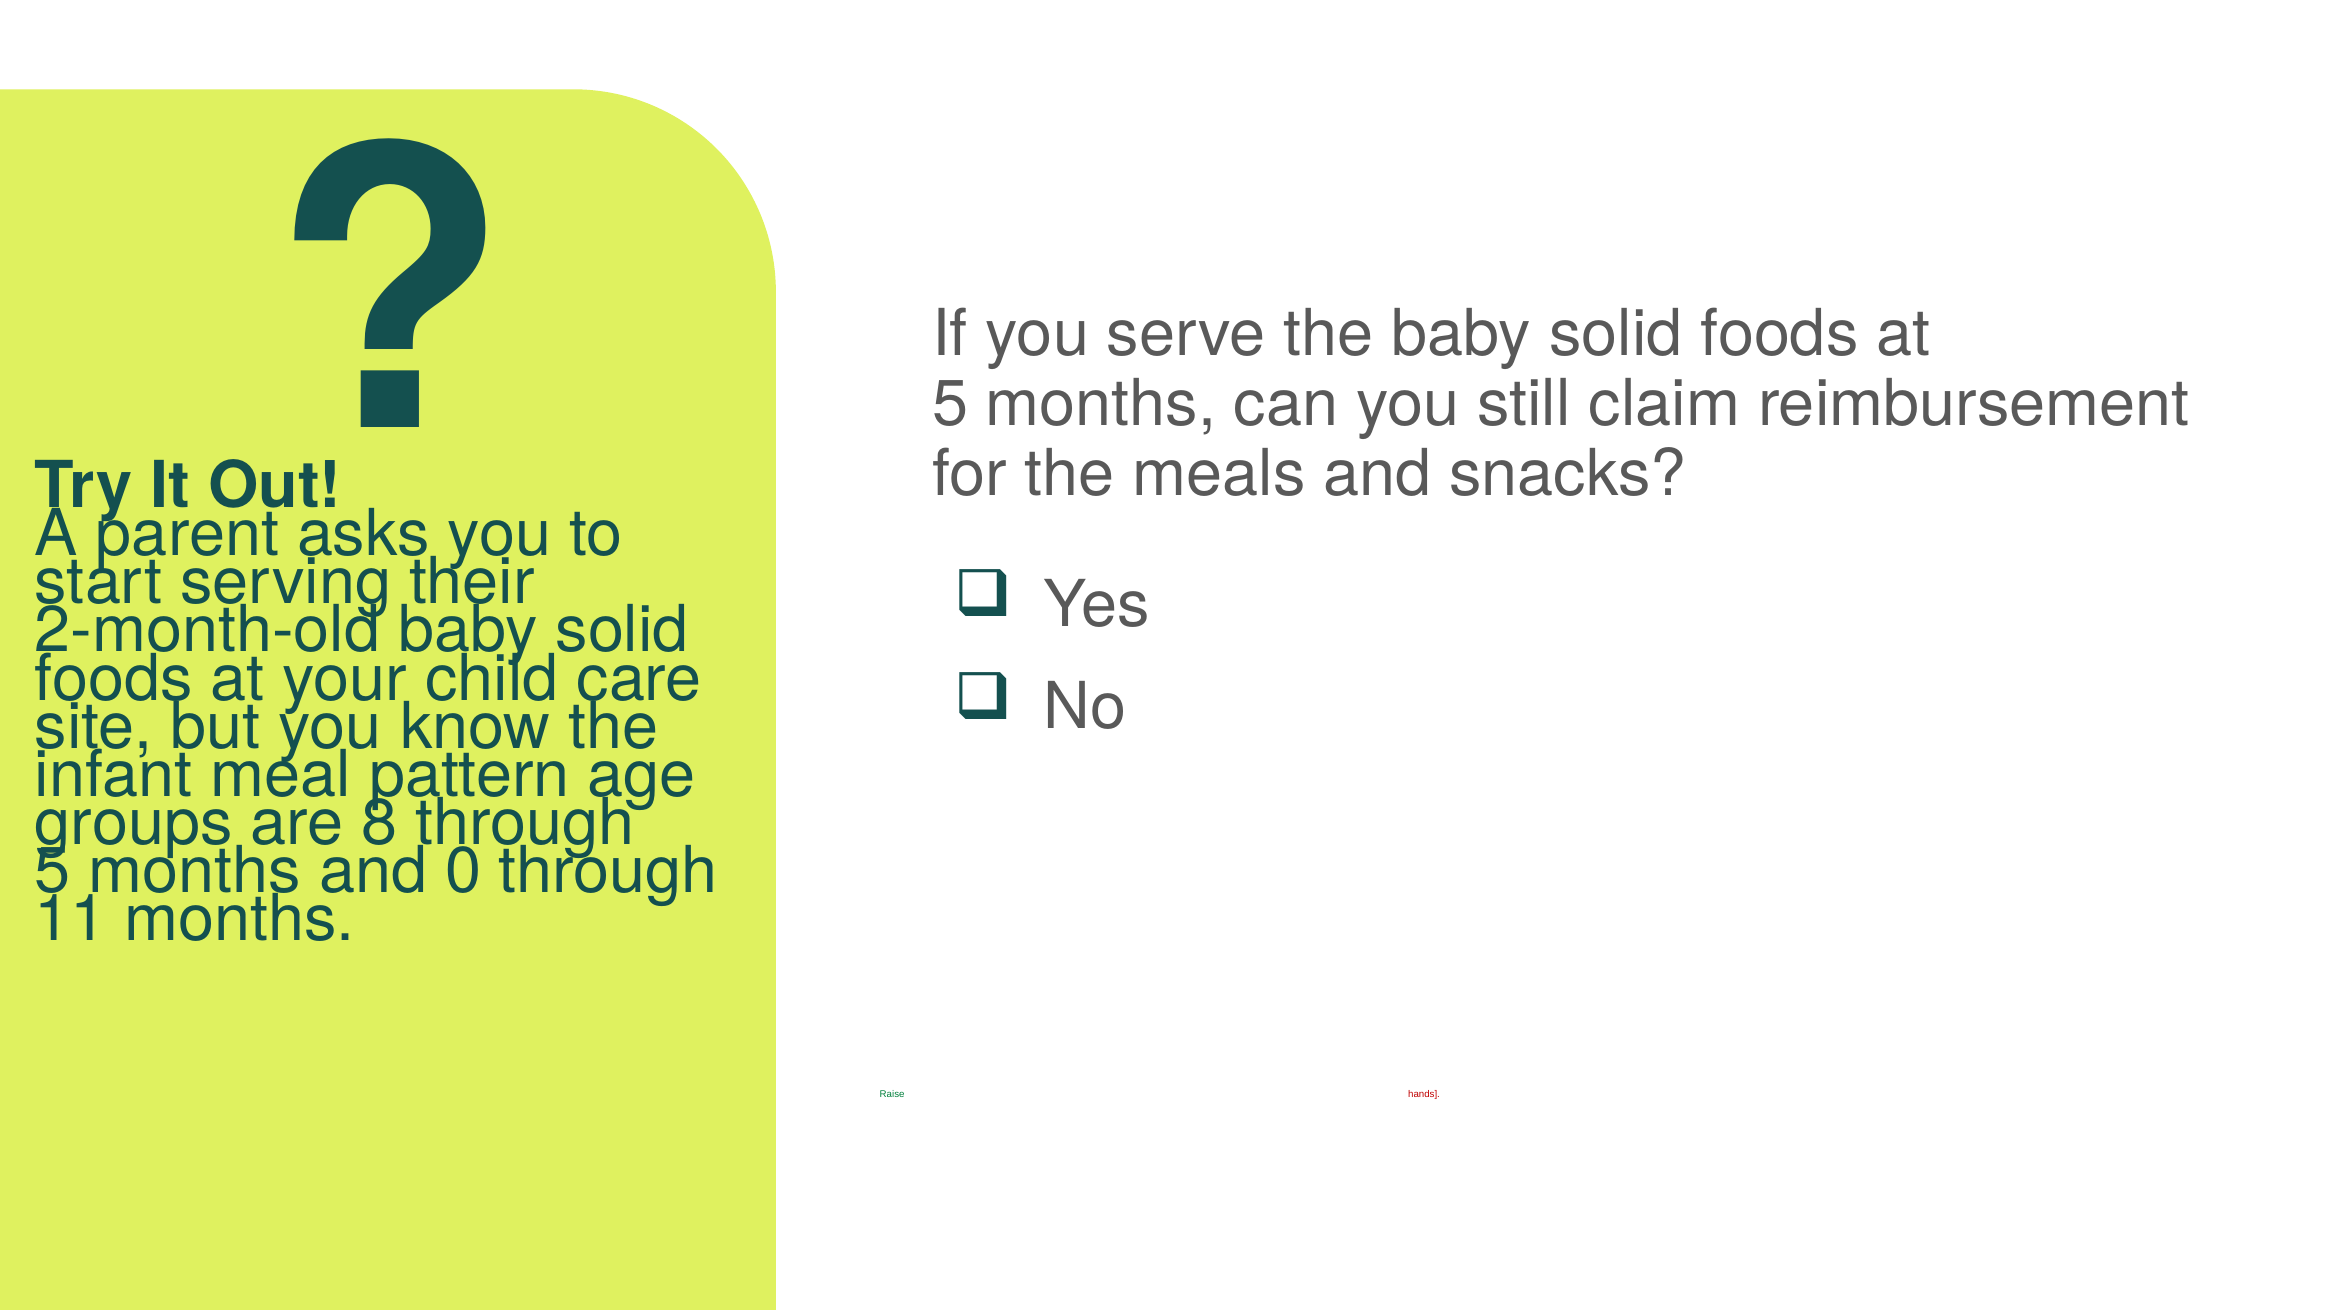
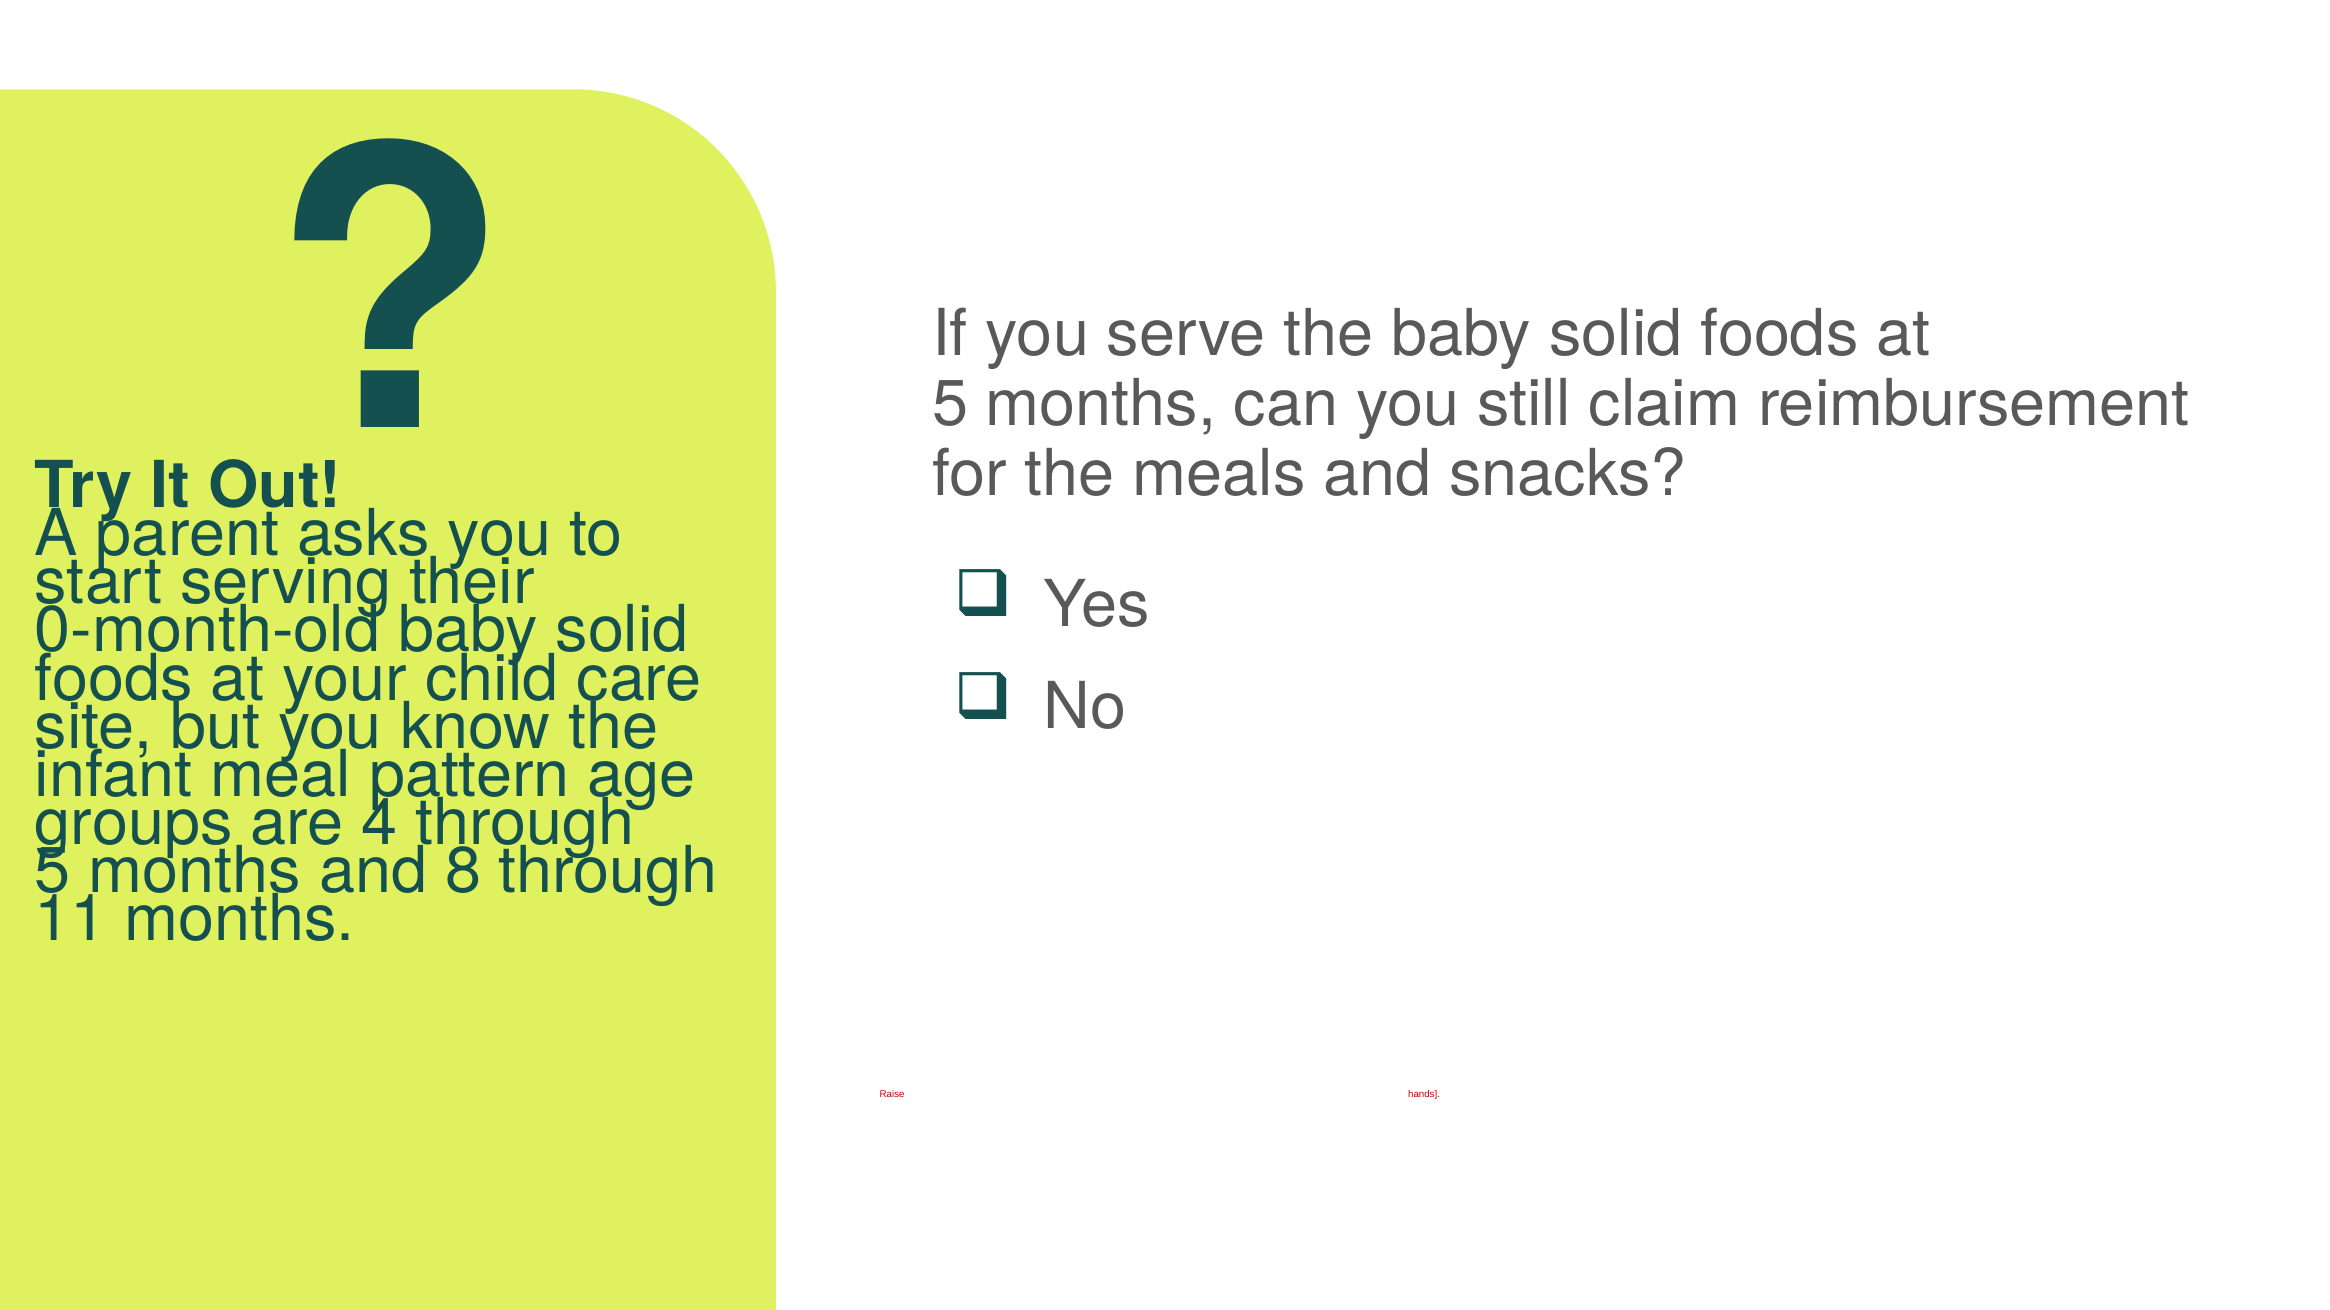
2-month-old: 2-month-old -> 0-month-old
8: 8 -> 4
and 0: 0 -> 8
Raise colour: green -> red
